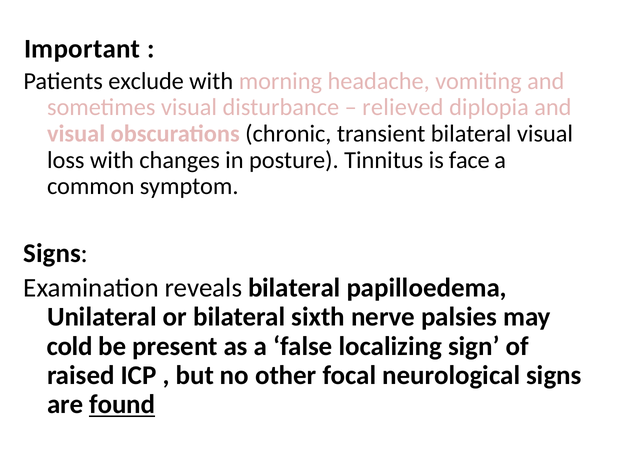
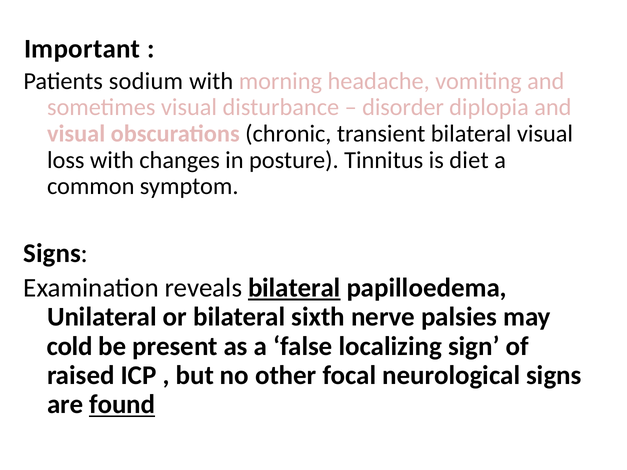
exclude: exclude -> sodium
relieved: relieved -> disorder
face: face -> diet
bilateral at (294, 288) underline: none -> present
